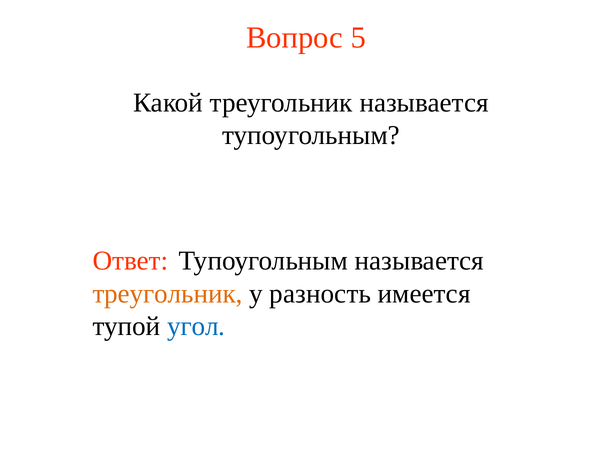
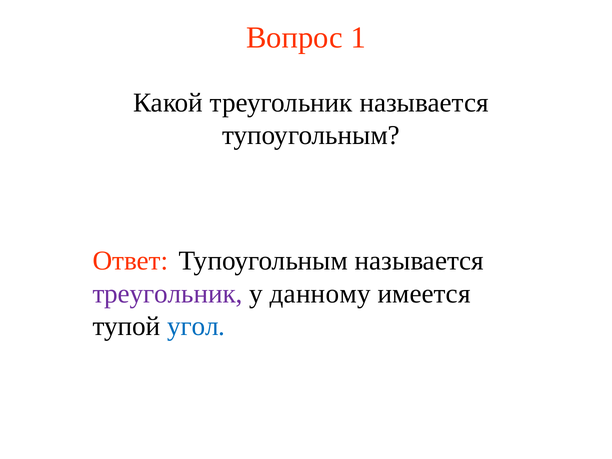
5: 5 -> 1
треугольник at (168, 294) colour: orange -> purple
разность: разность -> данному
